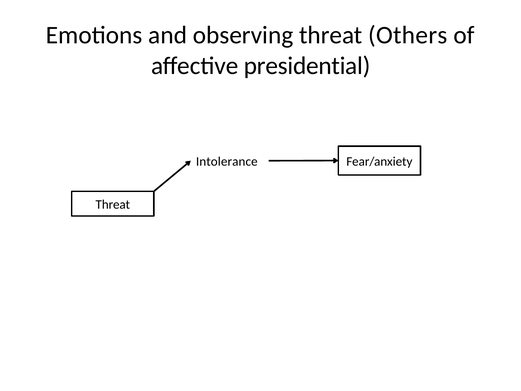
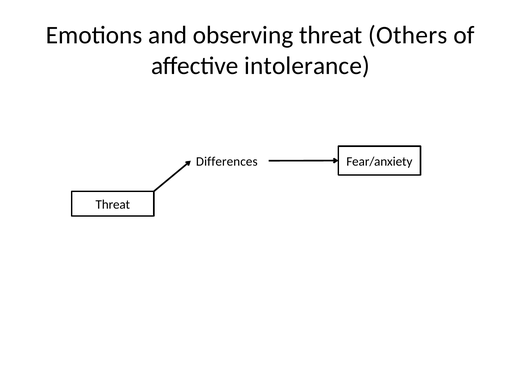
presidential: presidential -> intolerance
Intolerance: Intolerance -> Differences
